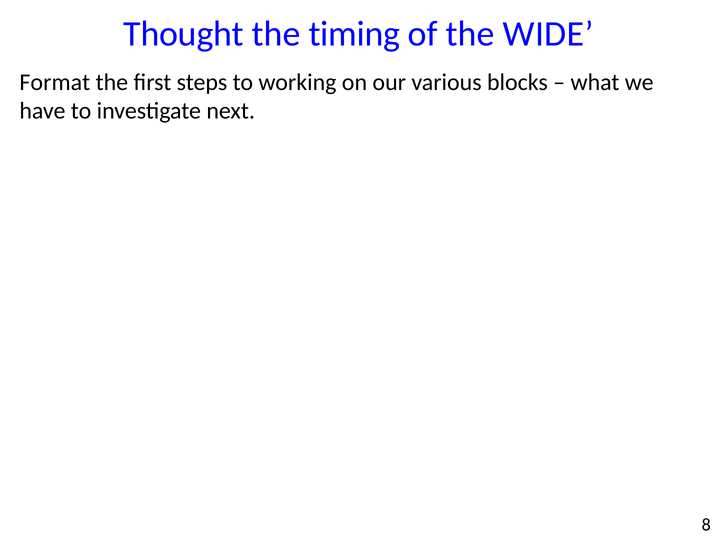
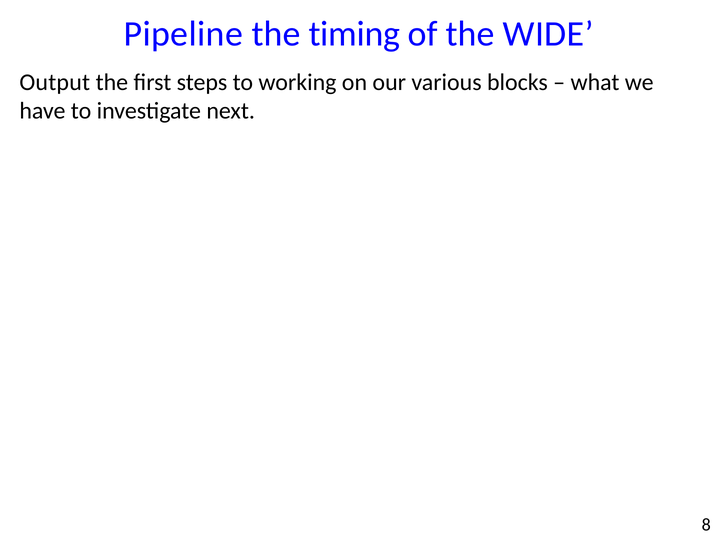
Thought: Thought -> Pipeline
Format: Format -> Output
